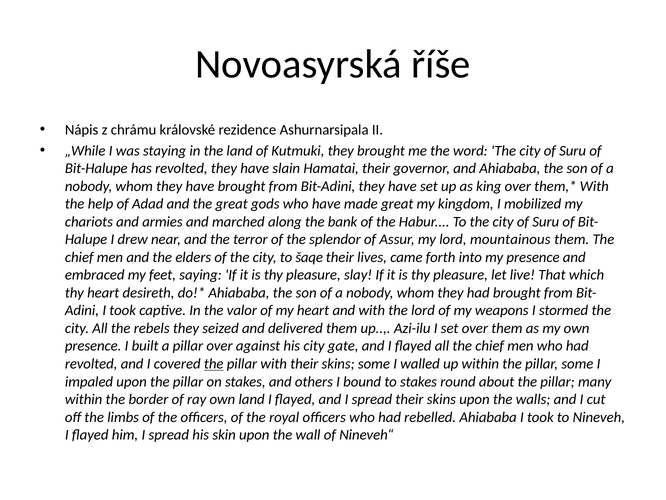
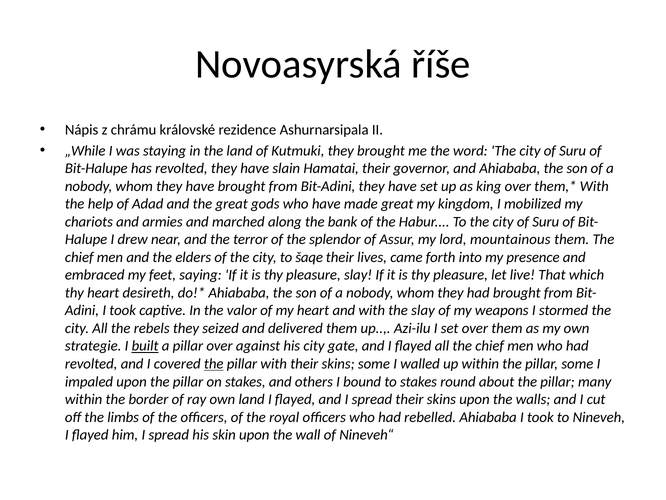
the lord: lord -> slay
presence at (93, 346): presence -> strategie
built underline: none -> present
